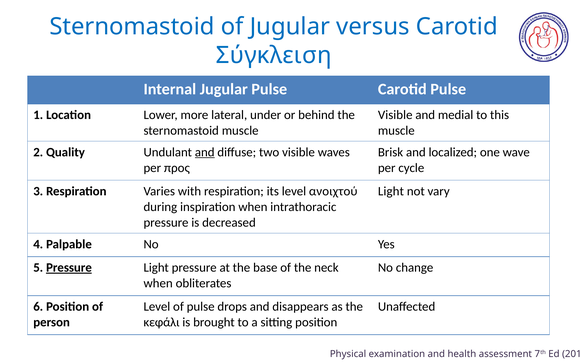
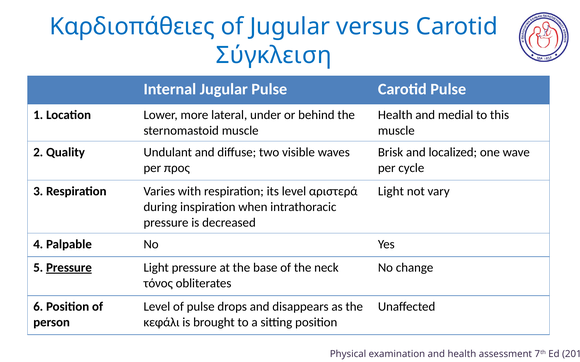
Sternomastoid at (132, 27): Sternomastoid -> Καρδιοπάθειες
Visible at (395, 115): Visible -> Health
and at (205, 152) underline: present -> none
ανοιχτού: ανοιχτού -> αριστερά
when at (158, 284): when -> τόνος
